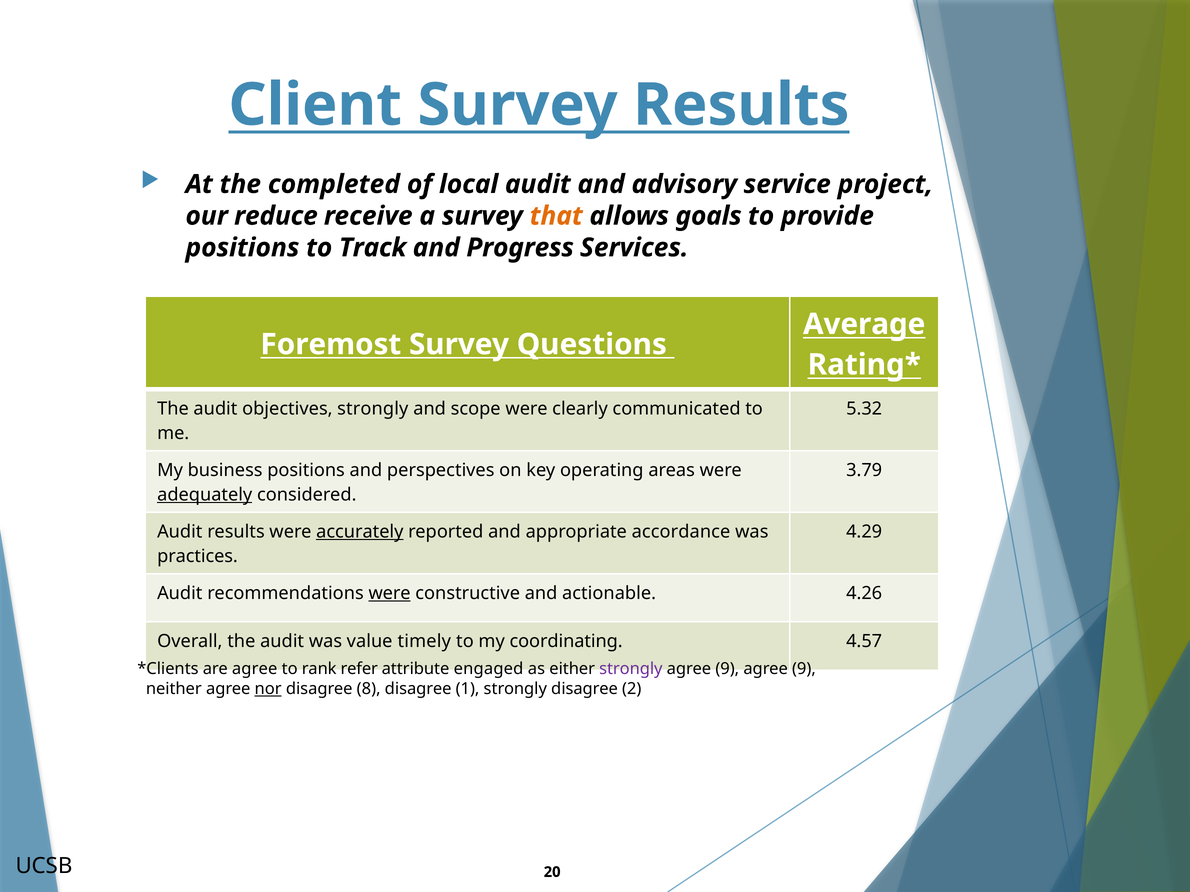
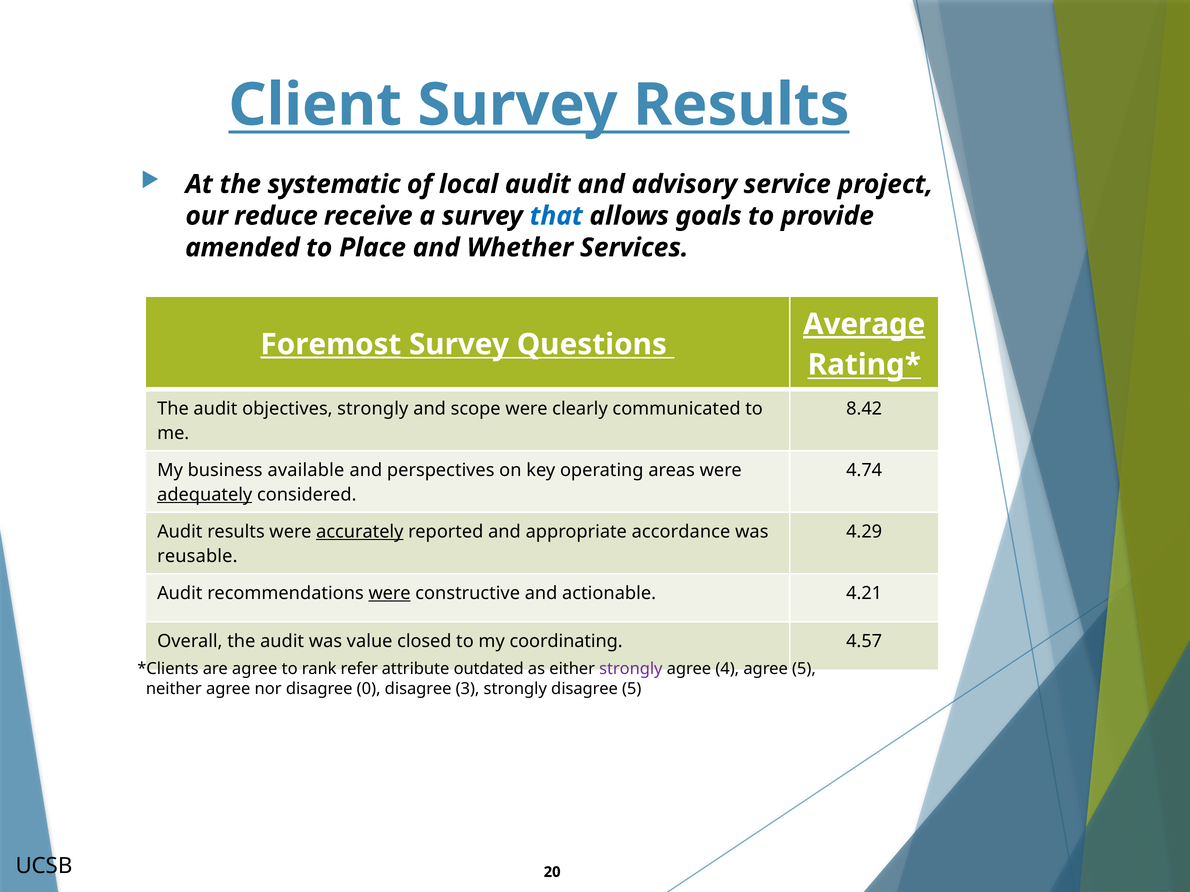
completed: completed -> systematic
that colour: orange -> blue
positions at (242, 248): positions -> amended
Track: Track -> Place
Progress: Progress -> Whether
Average underline: none -> present
Foremost underline: none -> present
5.32: 5.32 -> 8.42
business positions: positions -> available
3.79: 3.79 -> 4.74
practices: practices -> reusable
4.26: 4.26 -> 4.21
timely: timely -> closed
engaged: engaged -> outdated
9 at (727, 669): 9 -> 4
9 at (804, 669): 9 -> 5
nor underline: present -> none
8: 8 -> 0
1: 1 -> 3
disagree 2: 2 -> 5
